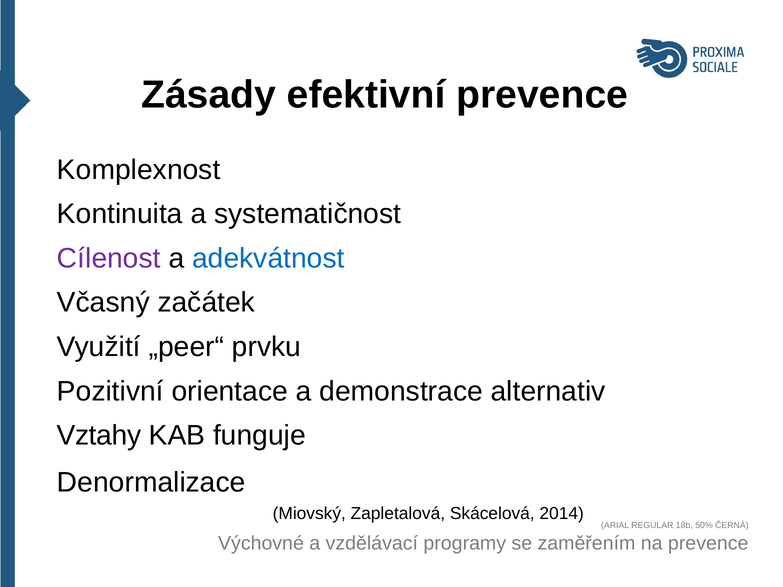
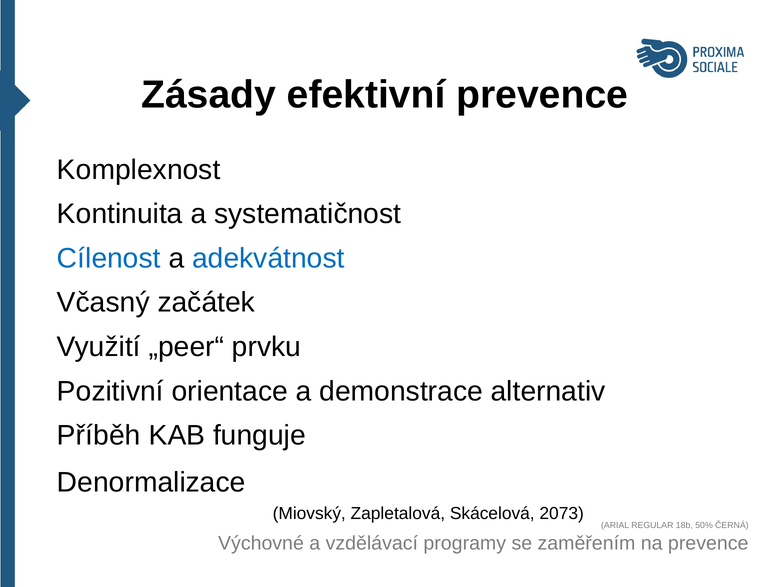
Cílenost colour: purple -> blue
Vztahy: Vztahy -> Příběh
2014: 2014 -> 2073
